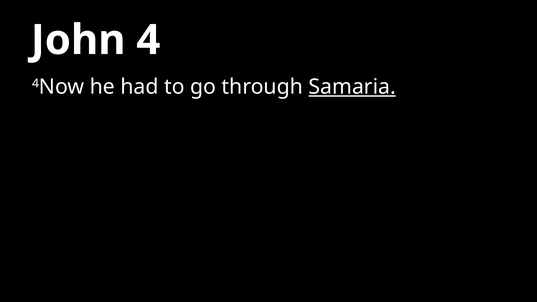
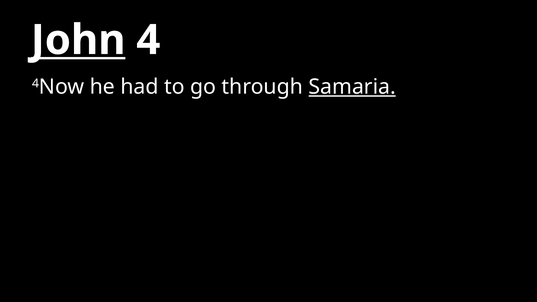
John underline: none -> present
